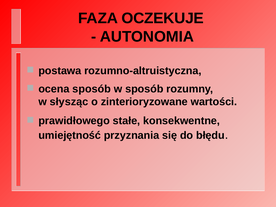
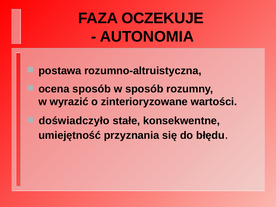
słysząc: słysząc -> wyrazić
prawidłowego: prawidłowego -> doświadczyło
